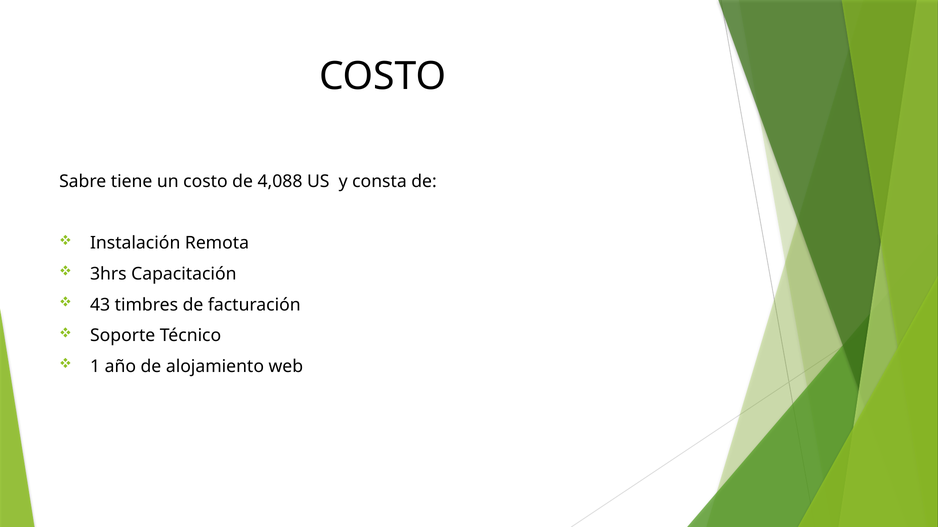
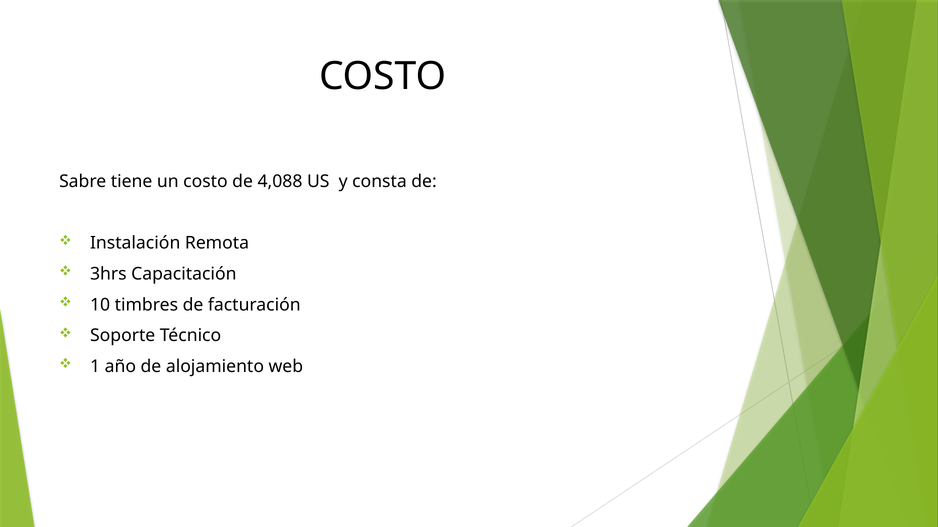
43: 43 -> 10
